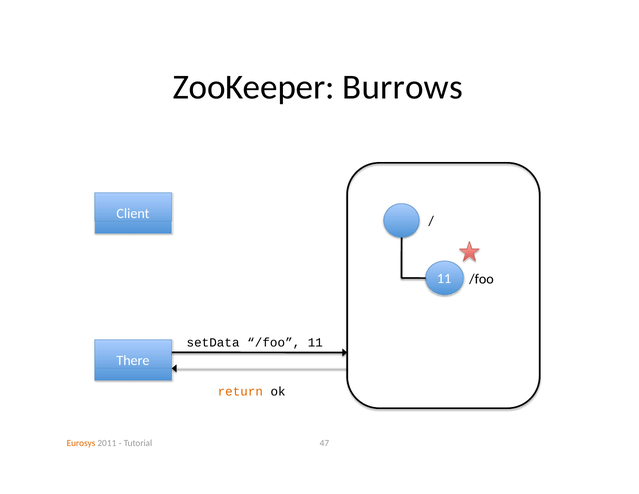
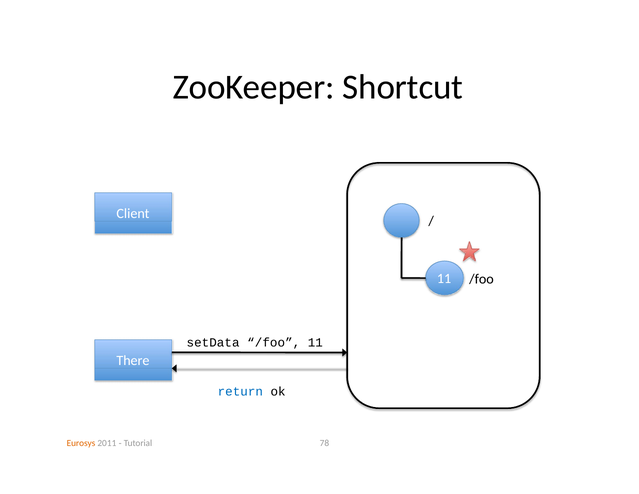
Burrows: Burrows -> Shortcut
return colour: orange -> blue
47: 47 -> 78
